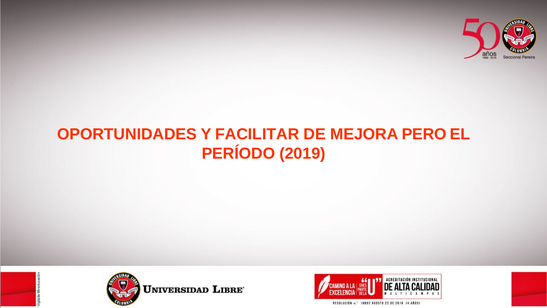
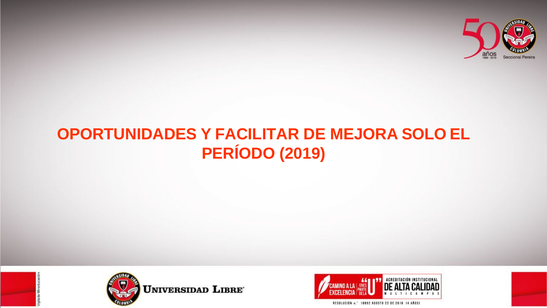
PERO: PERO -> SOLO
